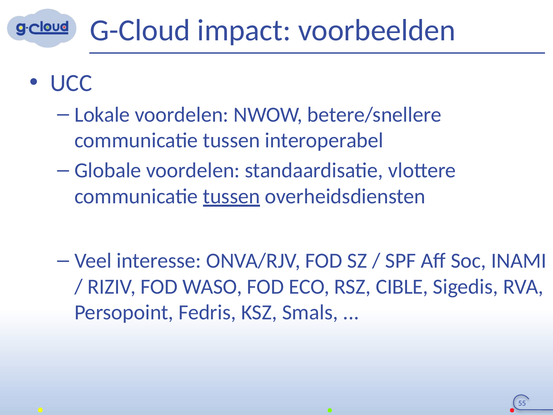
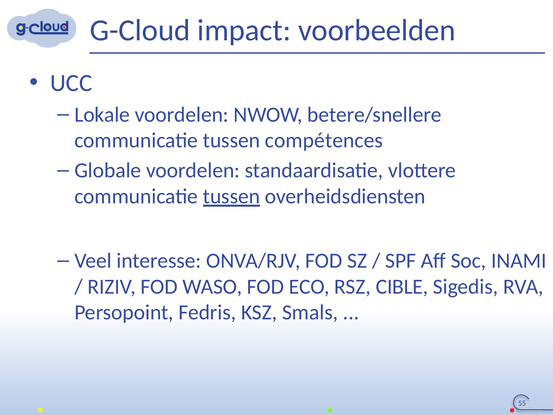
interoperabel: interoperabel -> compétences
